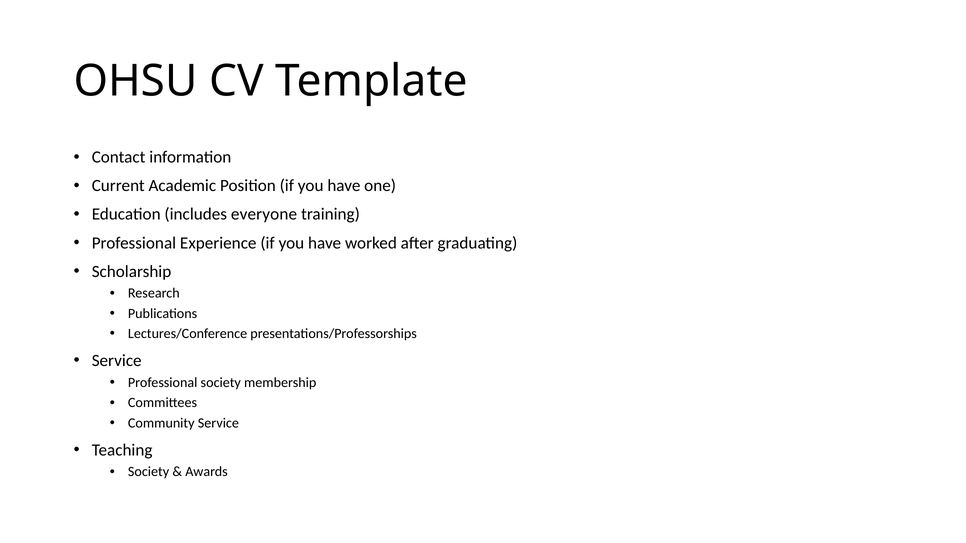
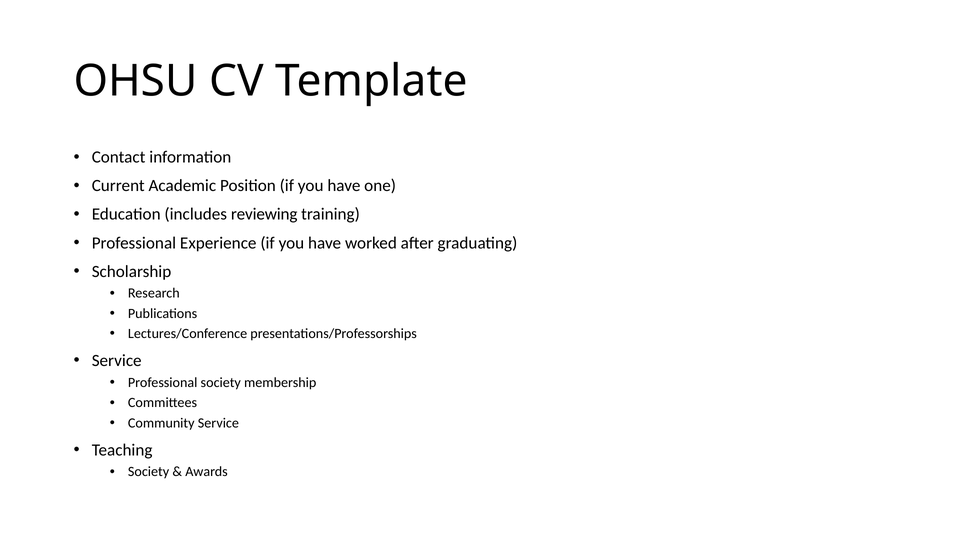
everyone: everyone -> reviewing
